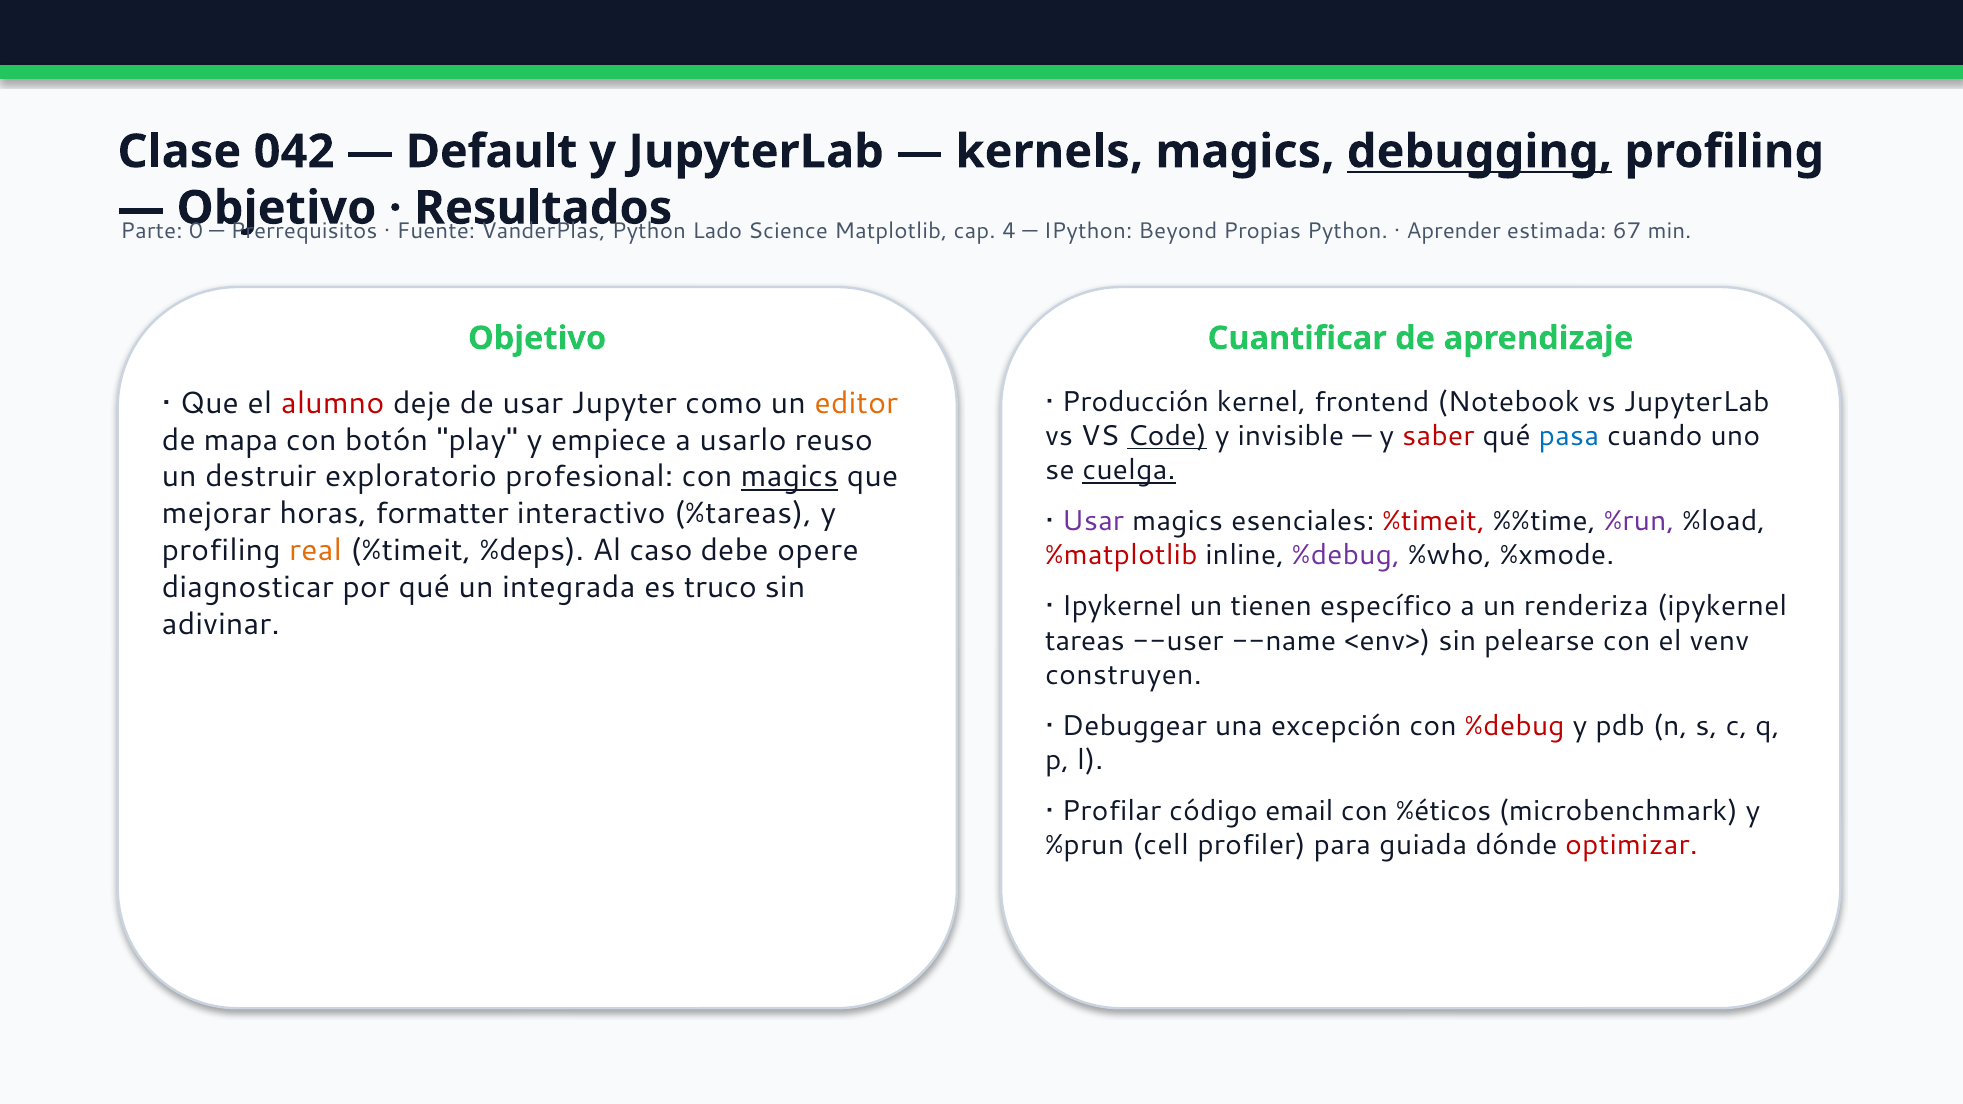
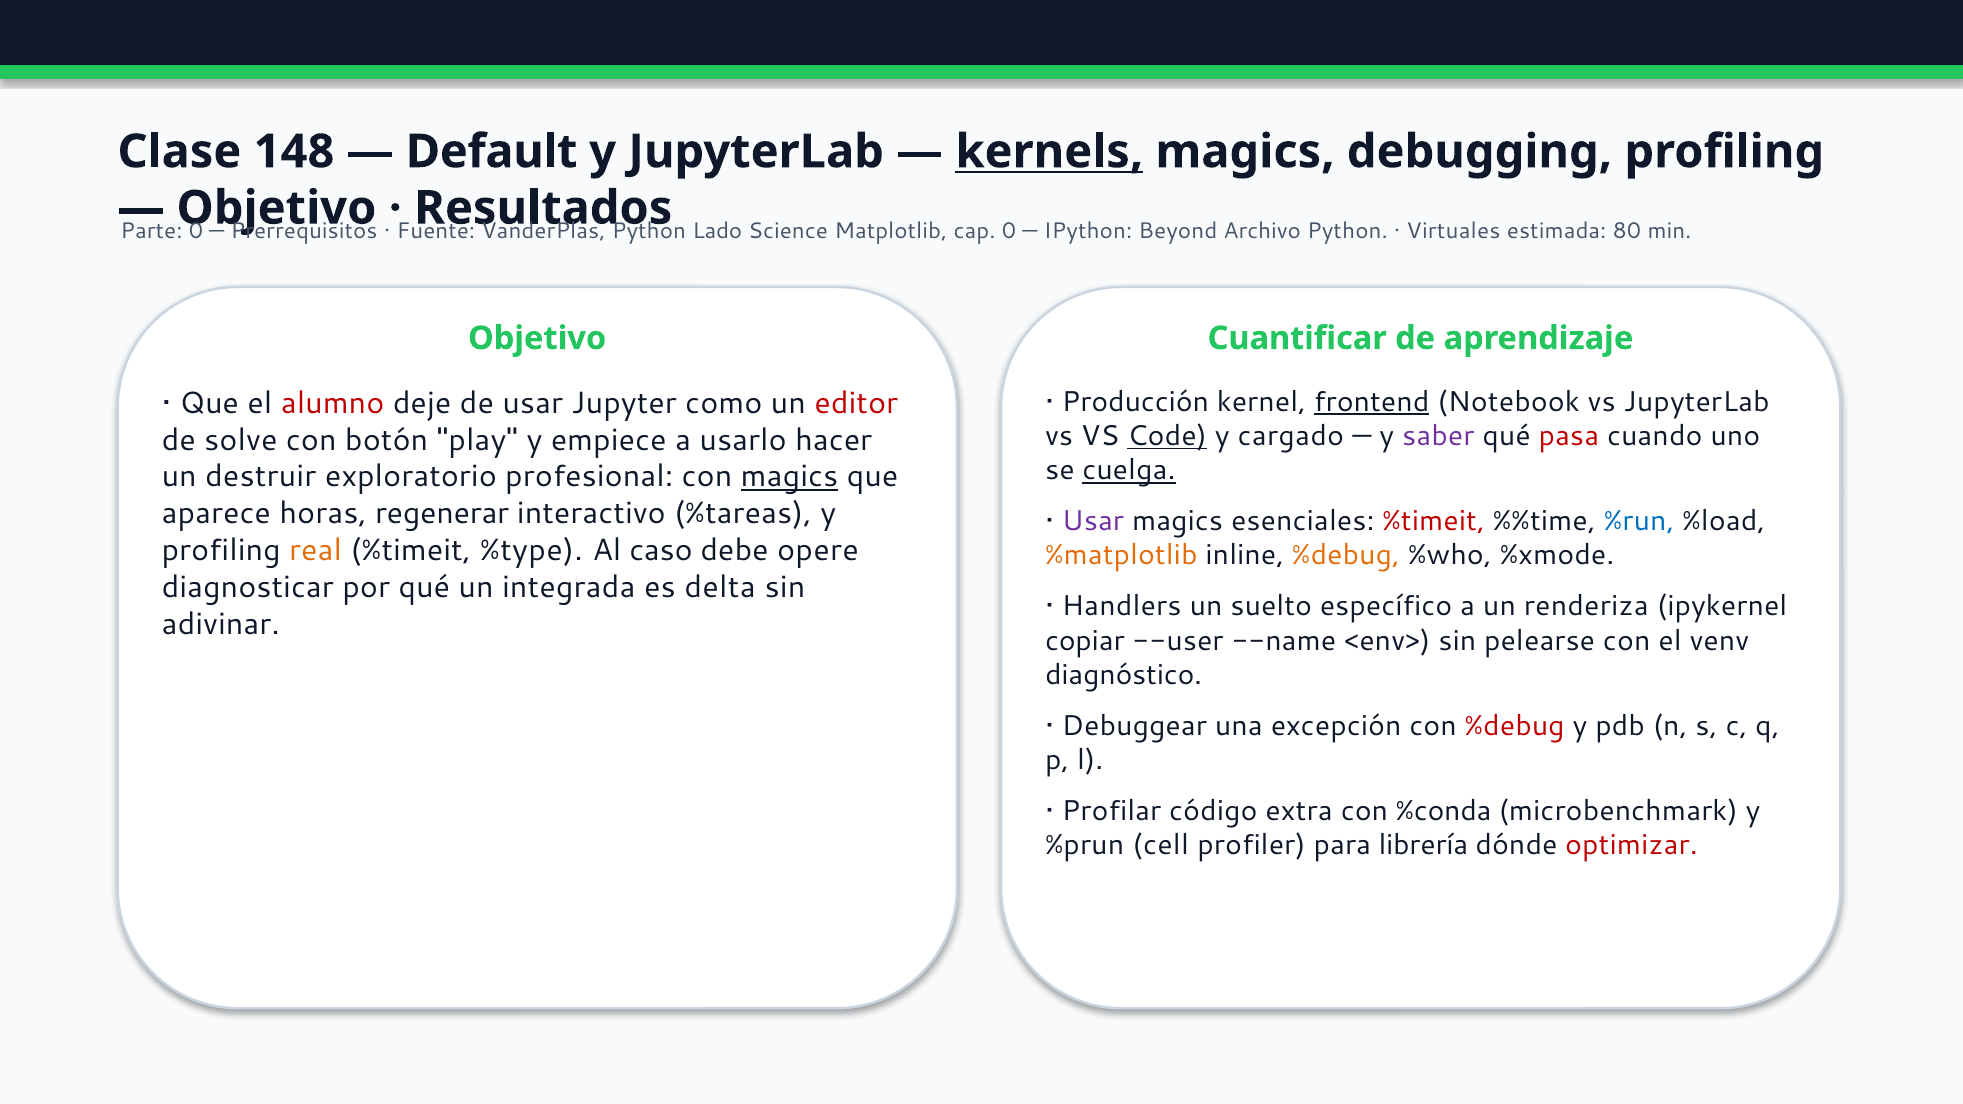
042: 042 -> 148
kernels underline: none -> present
debugging underline: present -> none
cap 4: 4 -> 0
Propias: Propias -> Archivo
Aprender: Aprender -> Virtuales
67: 67 -> 80
frontend underline: none -> present
editor colour: orange -> red
invisible: invisible -> cargado
saber colour: red -> purple
pasa colour: blue -> red
mapa: mapa -> solve
reuso: reuso -> hacer
mejorar: mejorar -> aparece
formatter: formatter -> regenerar
%run colour: purple -> blue
%deps: %deps -> %type
%matplotlib colour: red -> orange
%debug at (1346, 556) colour: purple -> orange
truco: truco -> delta
Ipykernel at (1122, 606): Ipykernel -> Handlers
tienen: tienen -> suelto
tareas: tareas -> copiar
construyen: construyen -> diagnóstico
email: email -> extra
%éticos: %éticos -> %conda
guiada: guiada -> librería
